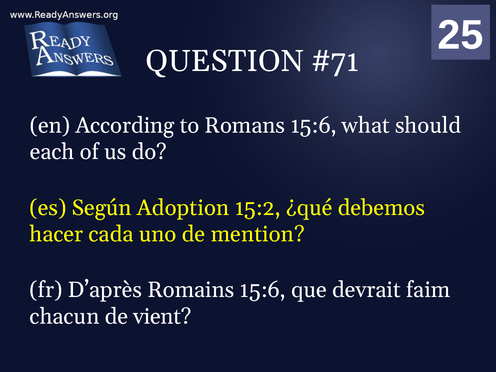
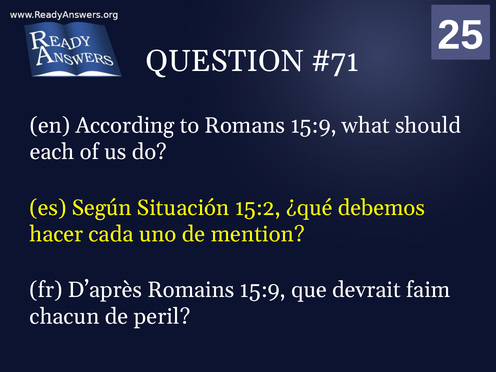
Romans 15:6: 15:6 -> 15:9
Adoption: Adoption -> Situación
Romains 15:6: 15:6 -> 15:9
vient: vient -> peril
